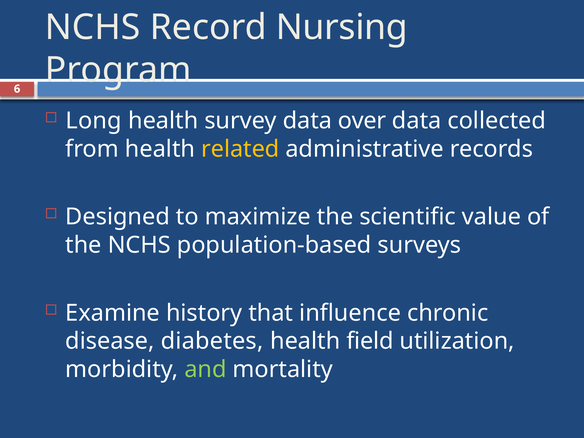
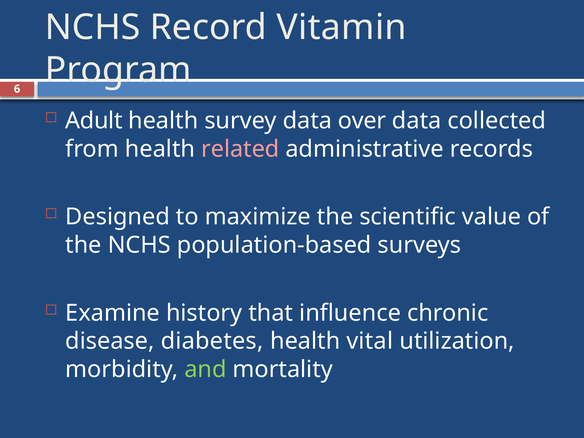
Nursing: Nursing -> Vitamin
Long: Long -> Adult
related colour: yellow -> pink
field: field -> vital
